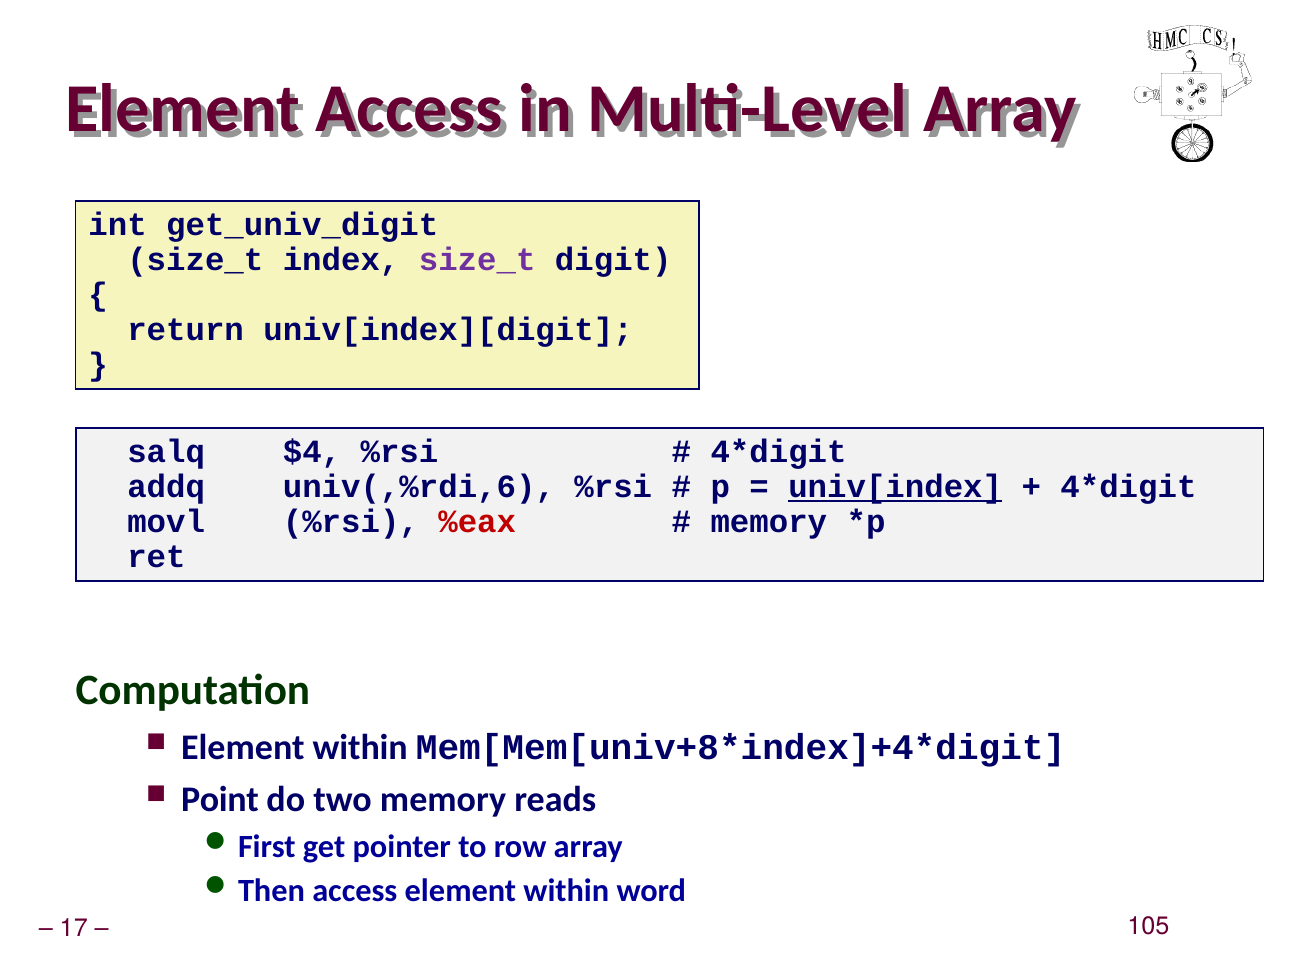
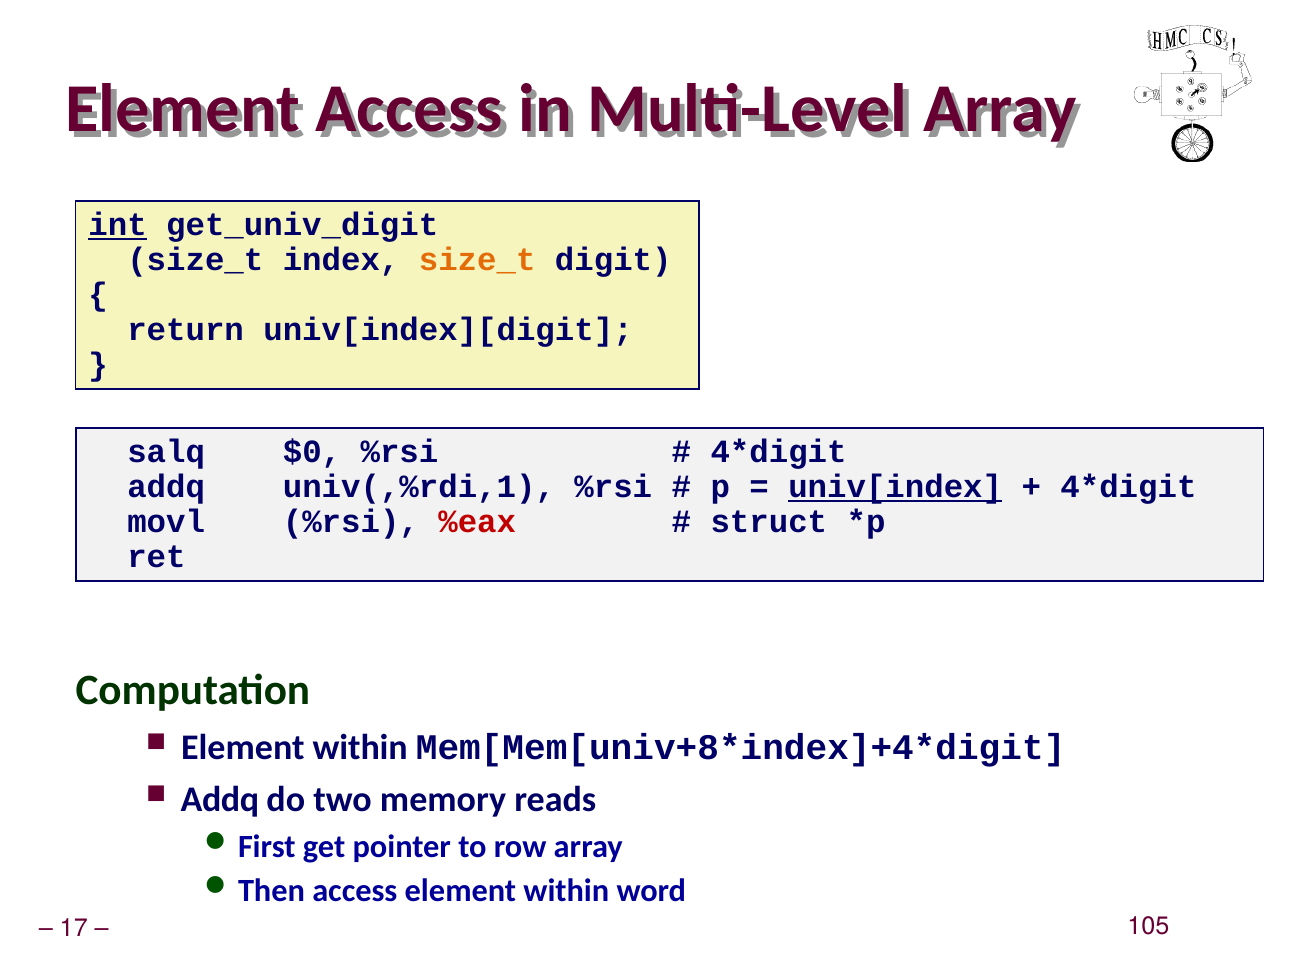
int underline: none -> present
size_t at (477, 260) colour: purple -> orange
$4: $4 -> $0
univ(,%rdi,6: univ(,%rdi,6 -> univ(,%rdi,1
memory at (769, 522): memory -> struct
Point at (220, 800): Point -> Addq
